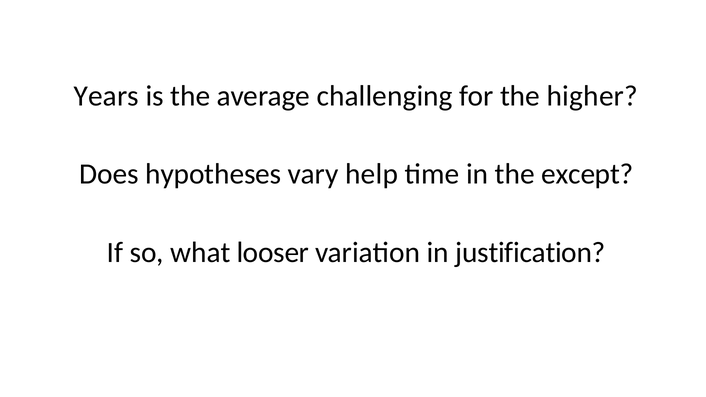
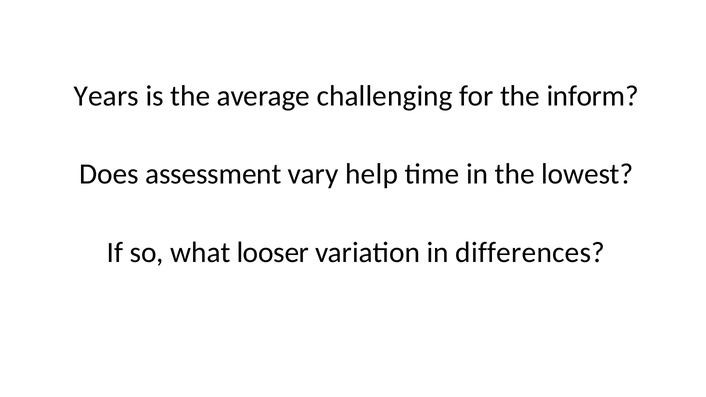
higher: higher -> inform
hypotheses: hypotheses -> assessment
except: except -> lowest
justification: justification -> differences
